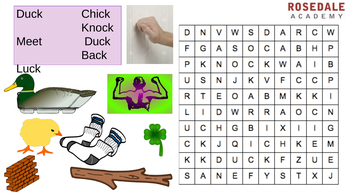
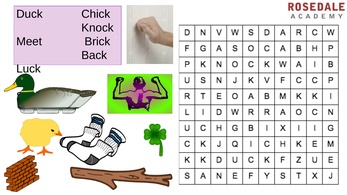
Duck at (97, 42): Duck -> Brick
